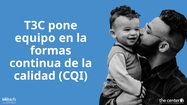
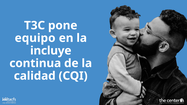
formas: formas -> incluye
